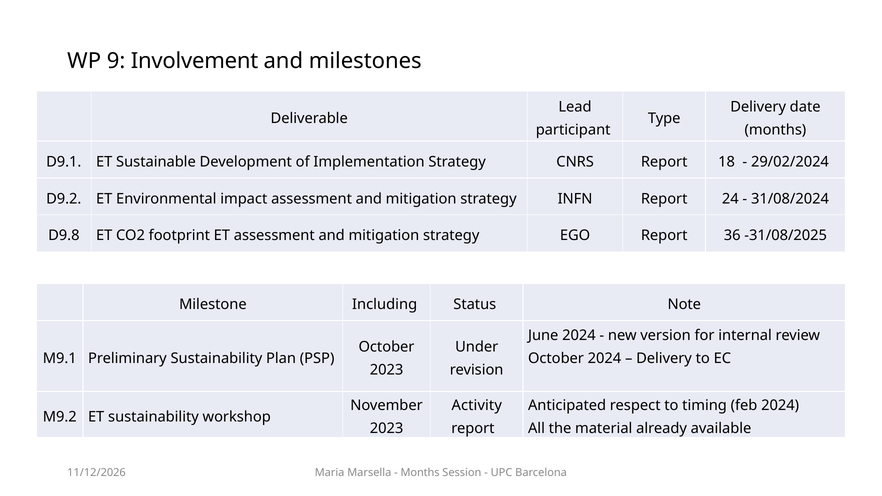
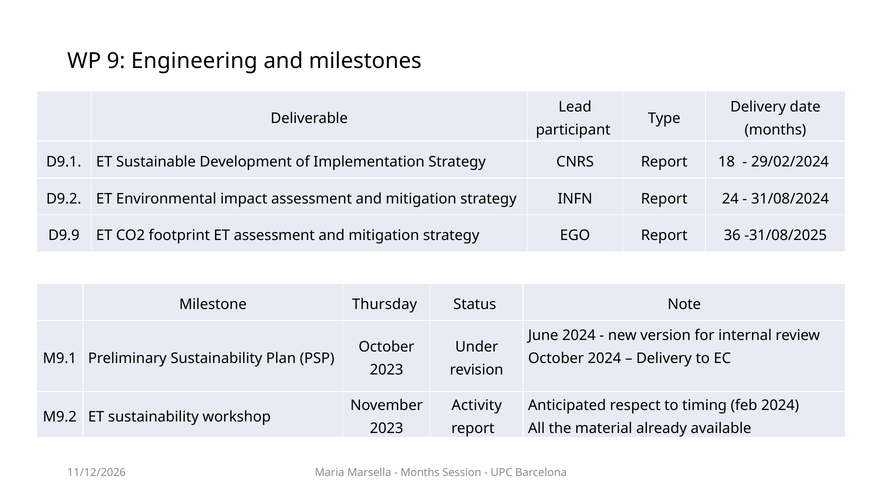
Involvement: Involvement -> Engineering
D9.8: D9.8 -> D9.9
Including: Including -> Thursday
